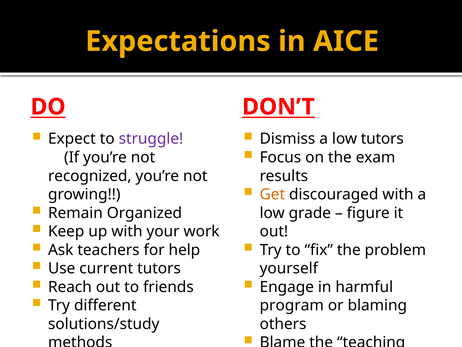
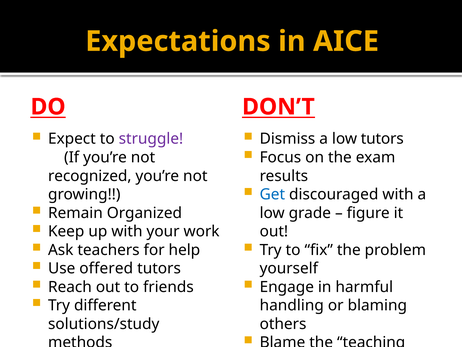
Get colour: orange -> blue
current: current -> offered
program: program -> handling
